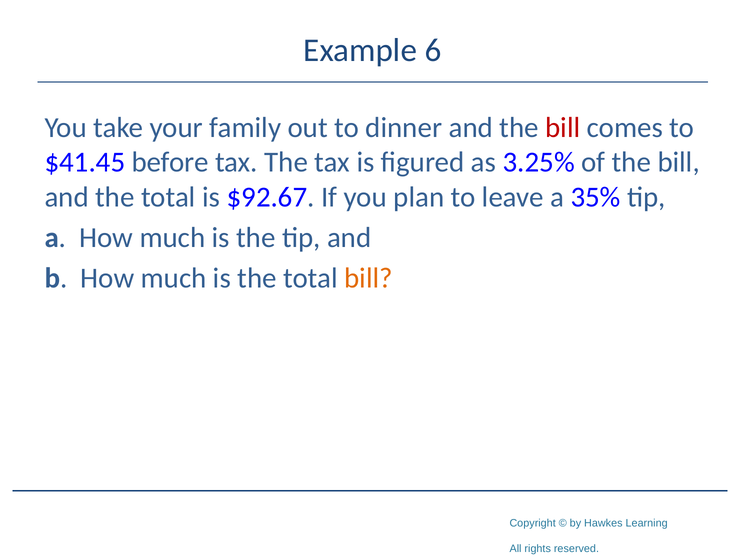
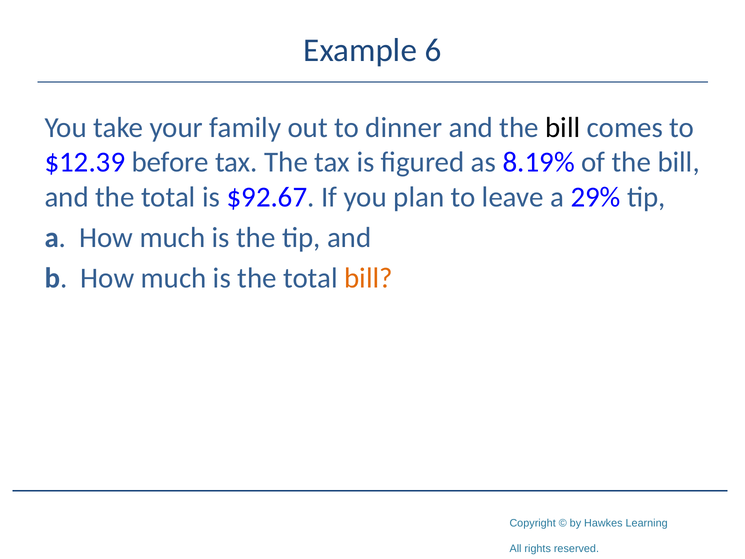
bill at (563, 127) colour: red -> black
$41.45: $41.45 -> $12.39
3.25%: 3.25% -> 8.19%
35%: 35% -> 29%
